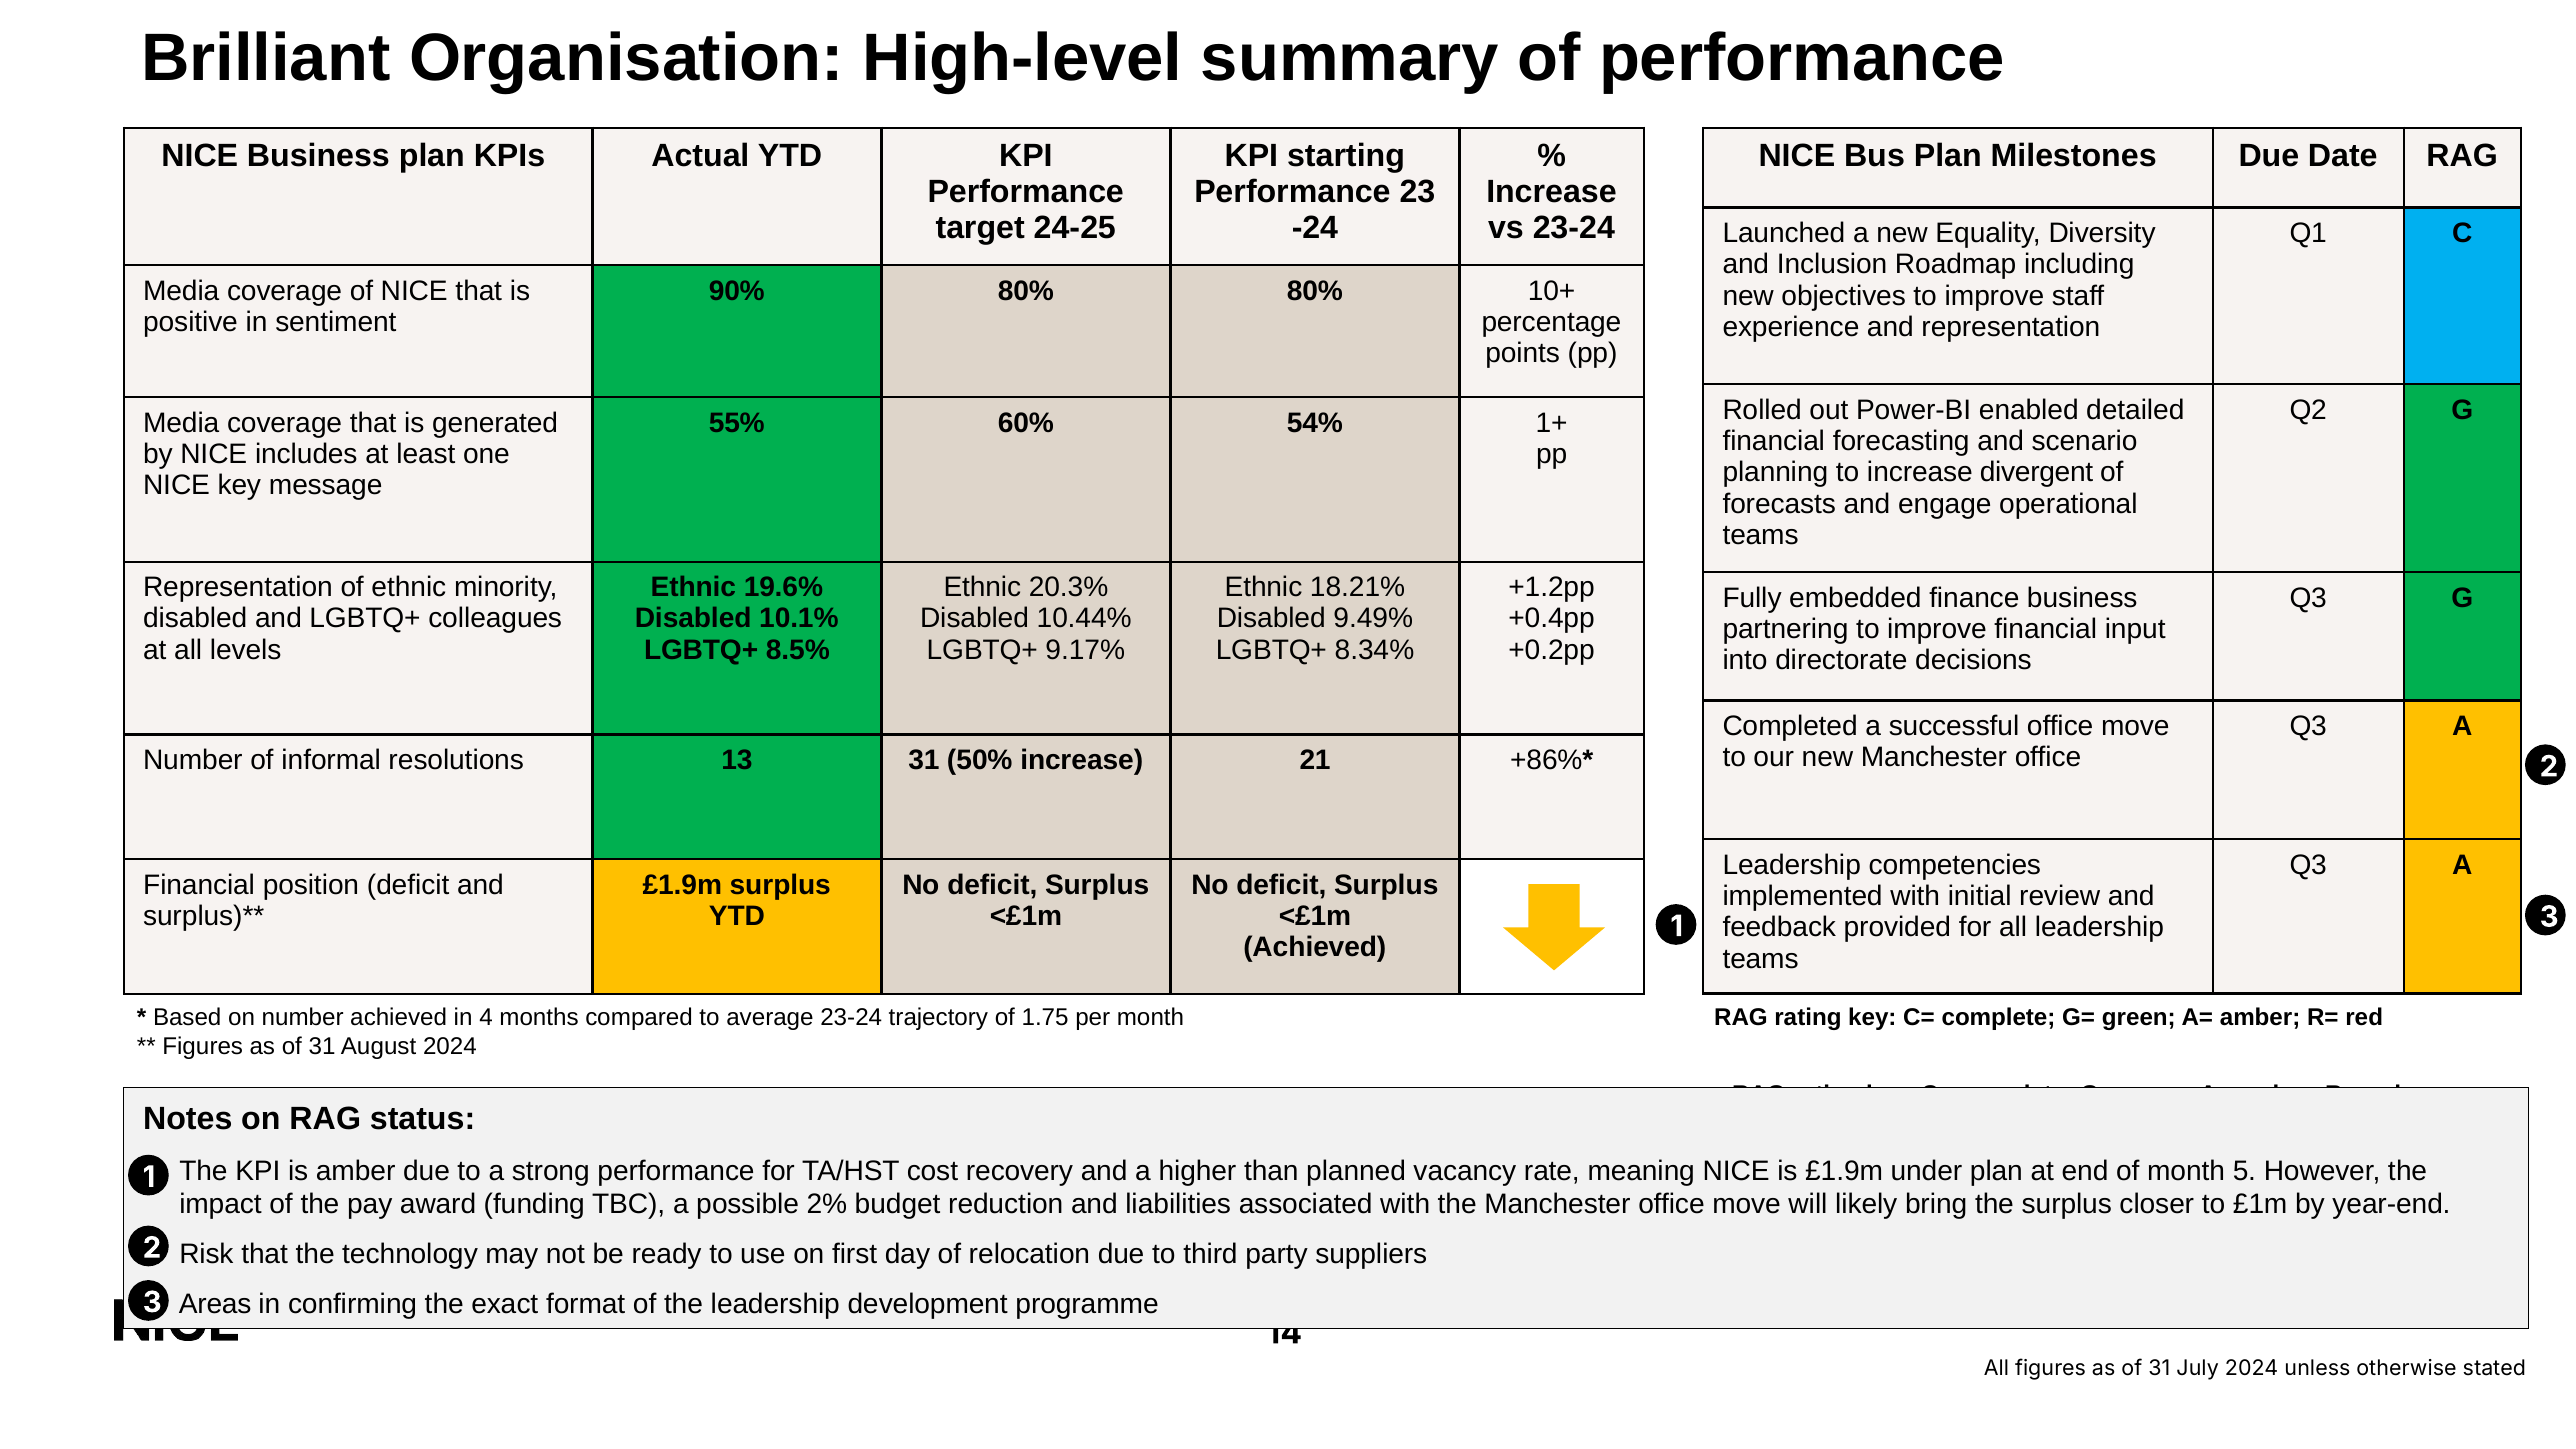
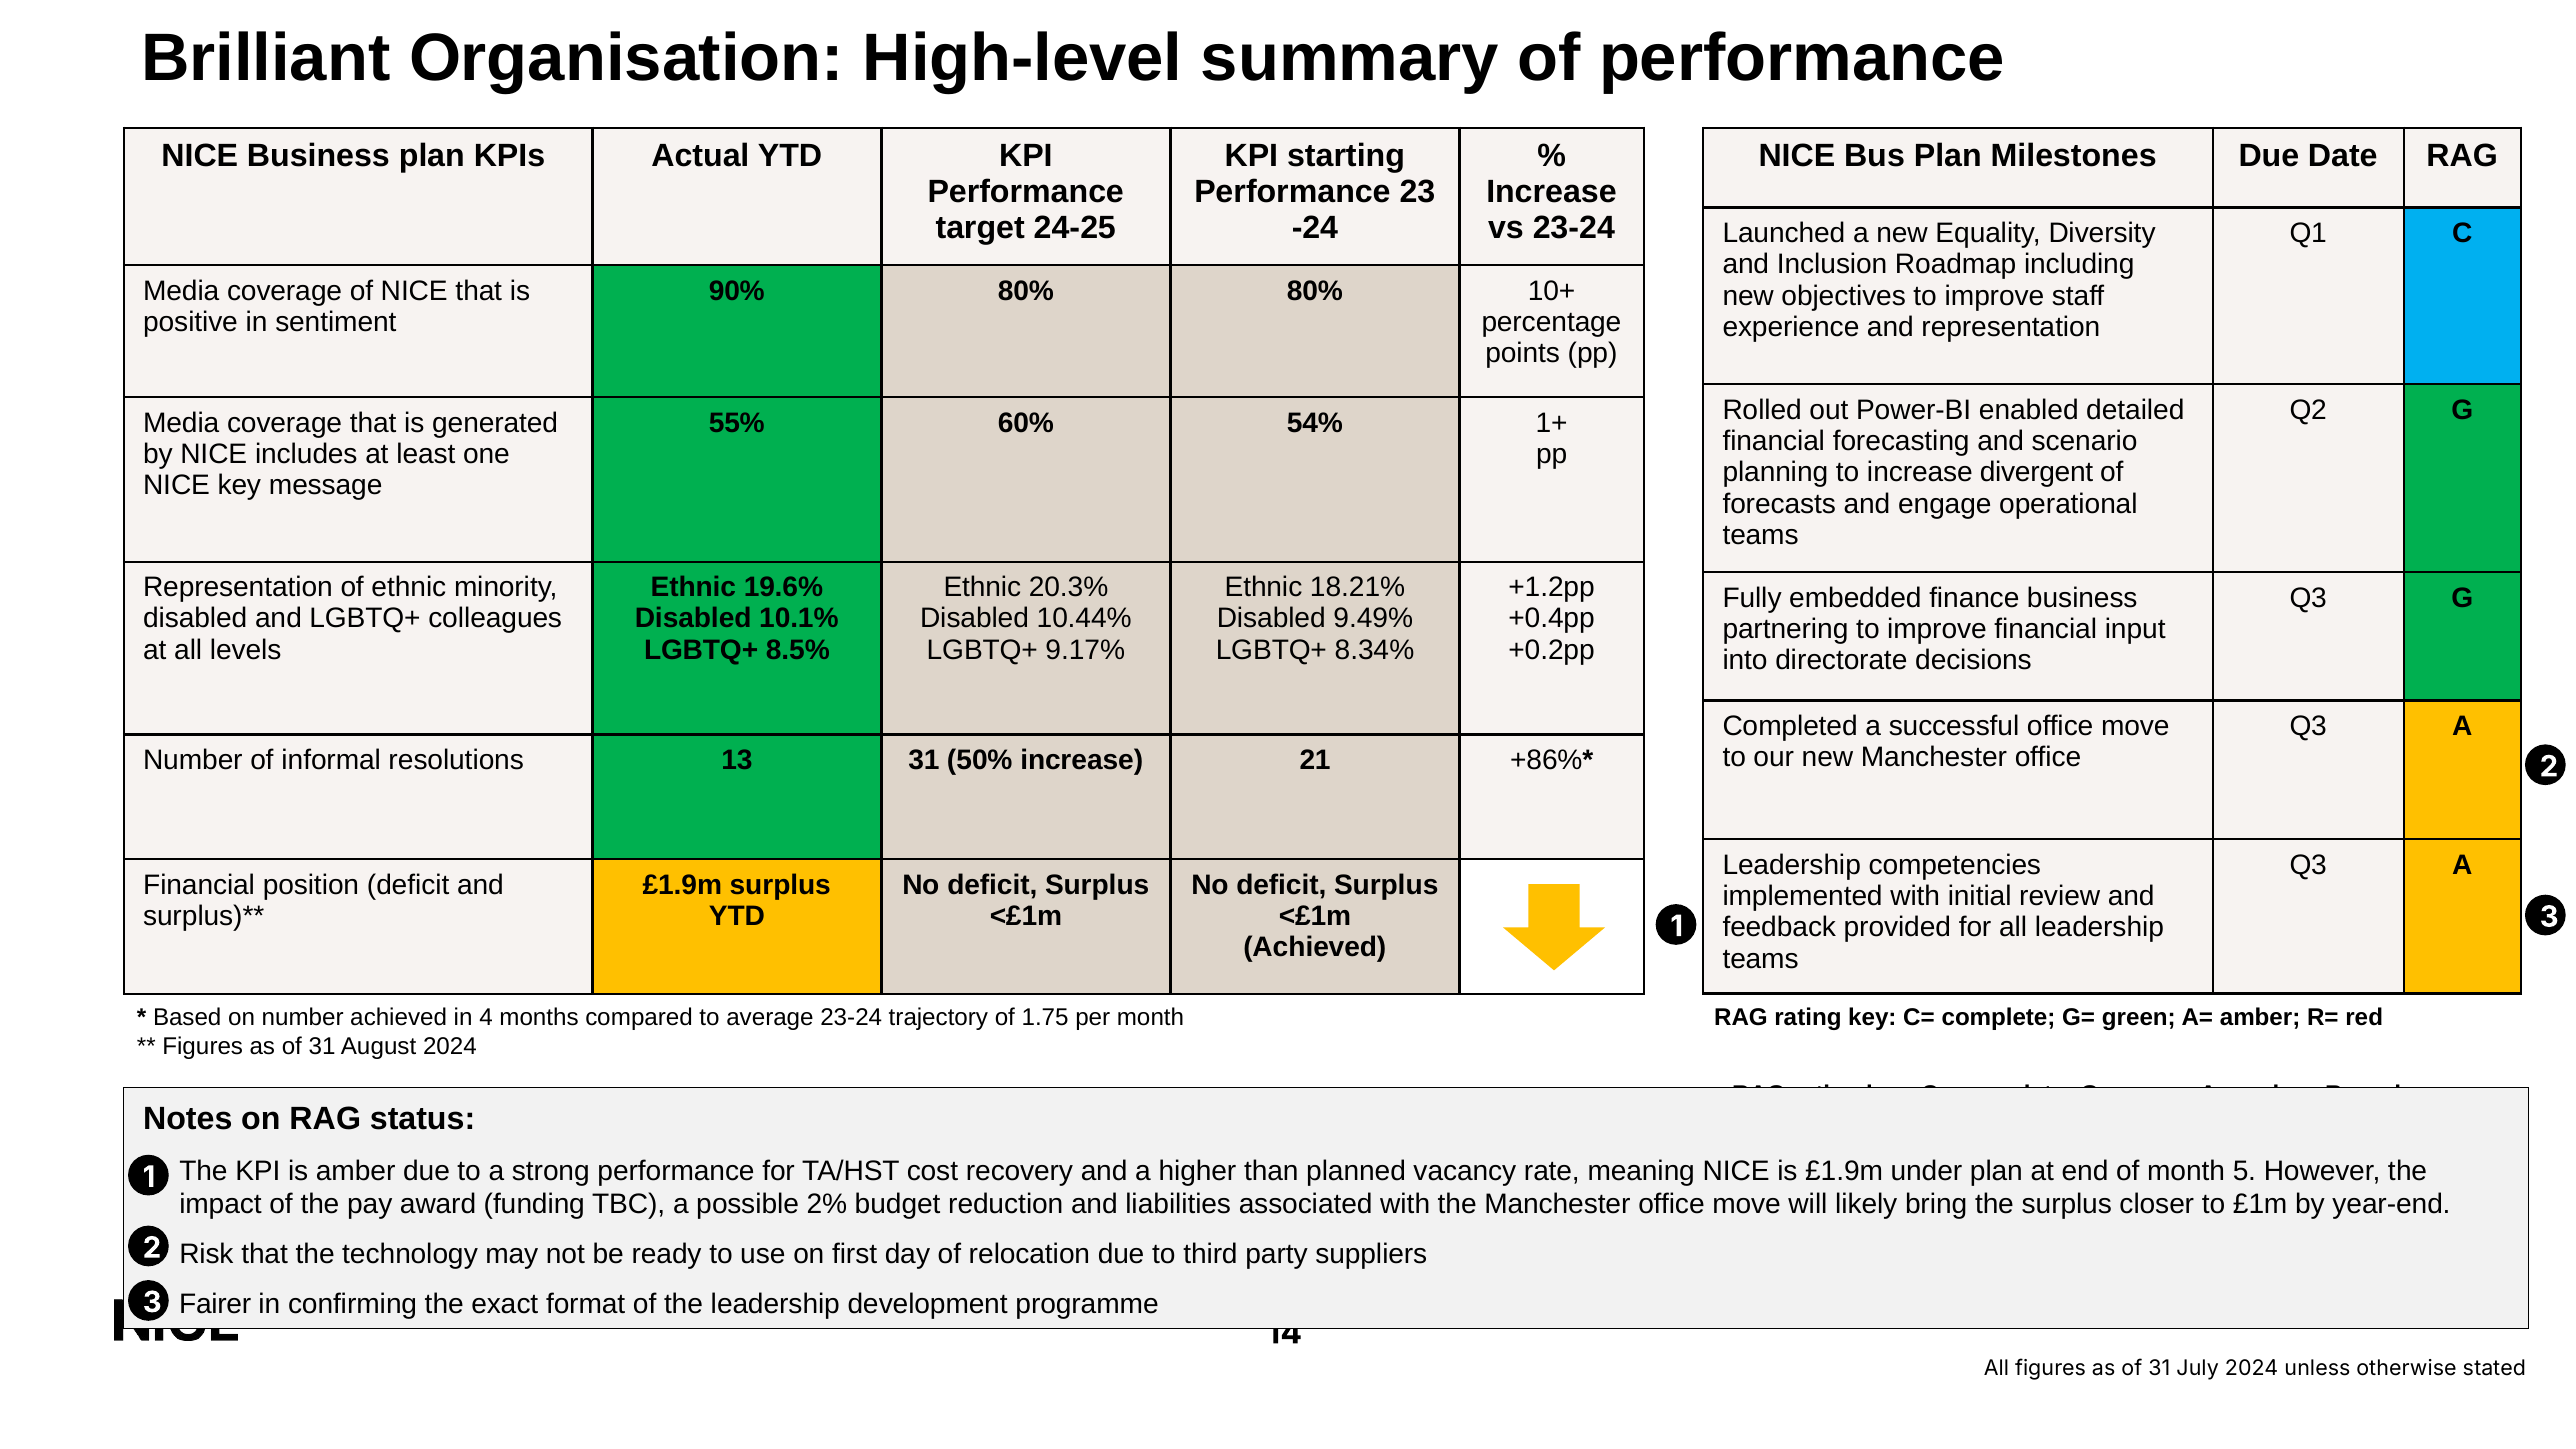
Areas: Areas -> Fairer
